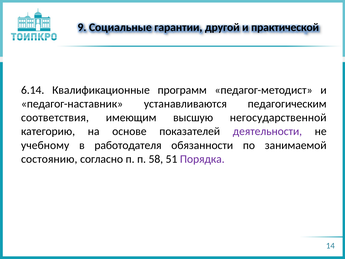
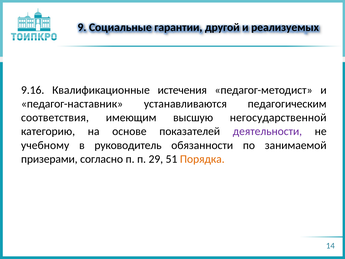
практической: практической -> реализуемых
6.14: 6.14 -> 9.16
программ: программ -> истечения
работодателя: работодателя -> руководитель
состоянию: состоянию -> призерами
58: 58 -> 29
Порядка colour: purple -> orange
